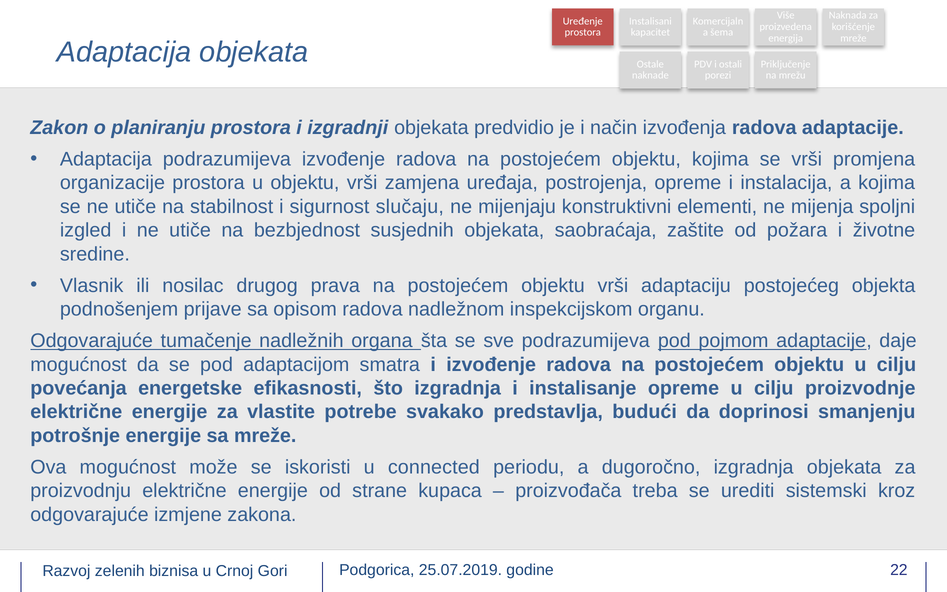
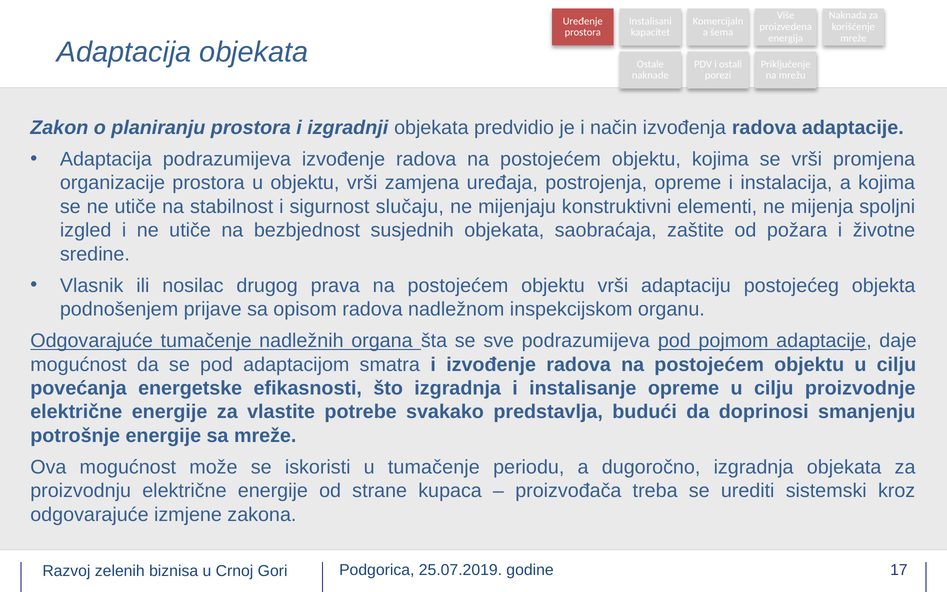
u connected: connected -> tumačenje
22: 22 -> 17
